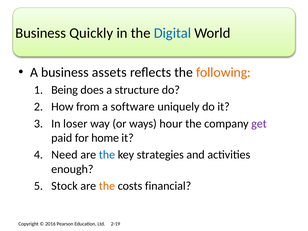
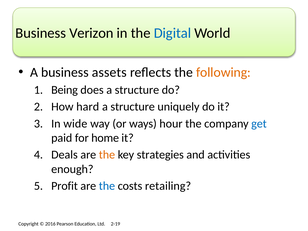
Quickly: Quickly -> Verizon
from: from -> hard
software at (133, 107): software -> structure
loser: loser -> wide
get colour: purple -> blue
Need: Need -> Deals
the at (107, 155) colour: blue -> orange
Stock: Stock -> Profit
the at (107, 186) colour: orange -> blue
financial: financial -> retailing
